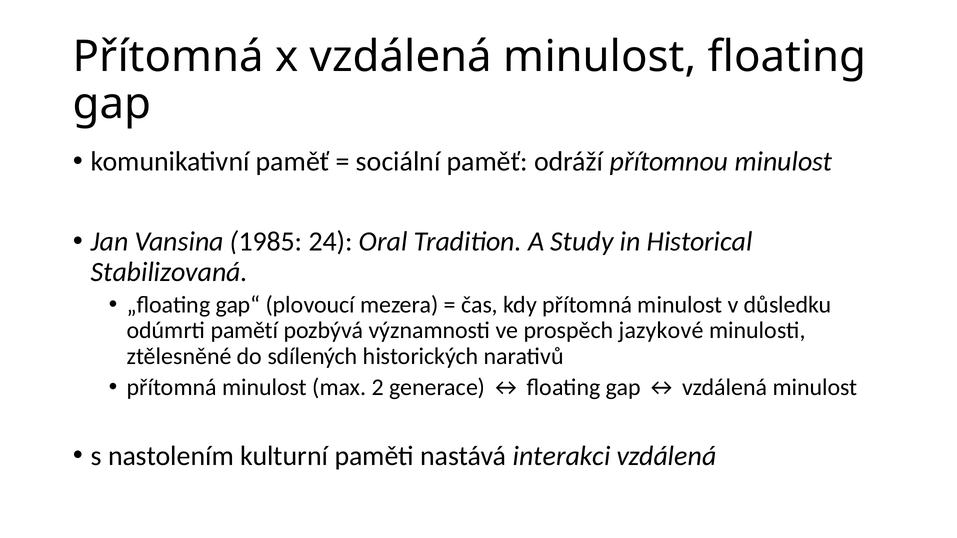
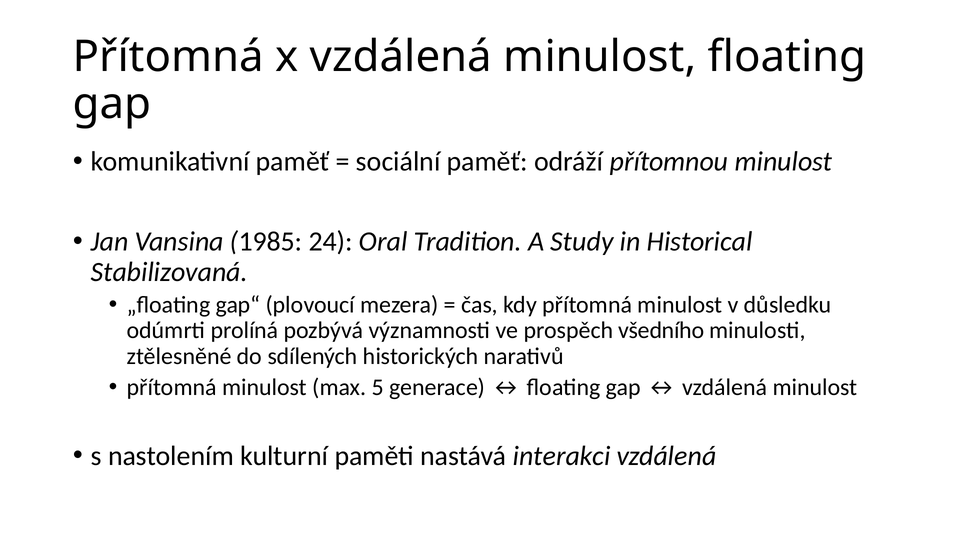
pamětí: pamětí -> prolíná
jazykové: jazykové -> všedního
2: 2 -> 5
